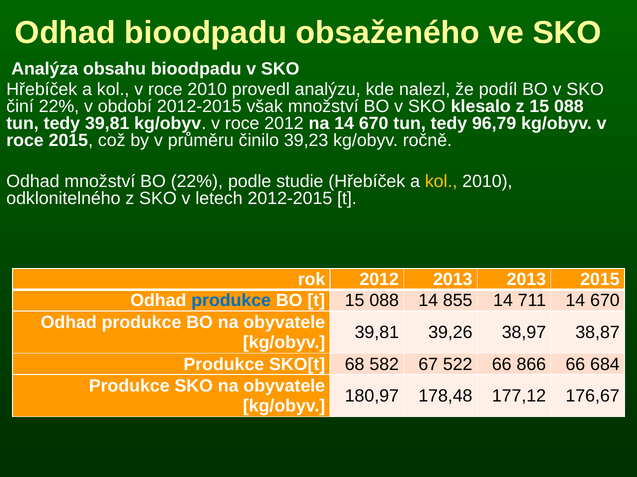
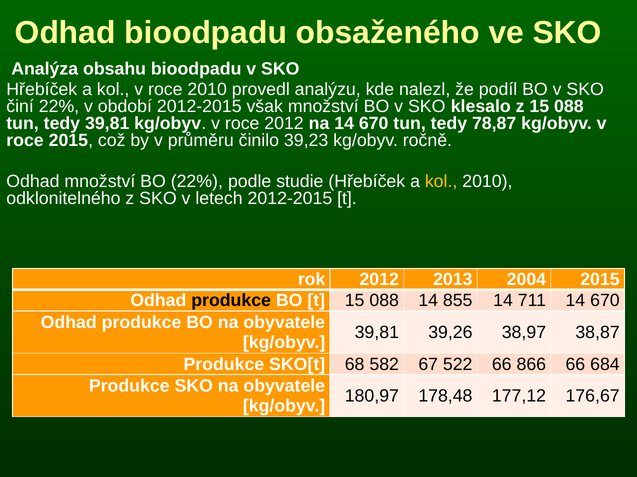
96,79: 96,79 -> 78,87
2013 2013: 2013 -> 2004
produkce at (231, 301) colour: blue -> black
